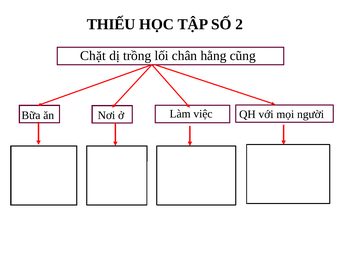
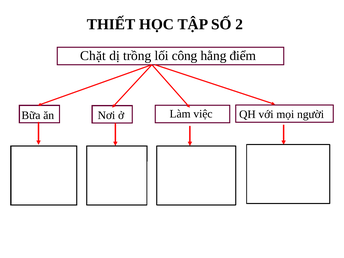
THIẾU: THIẾU -> THIẾT
chân: chân -> công
cũng: cũng -> điểm
